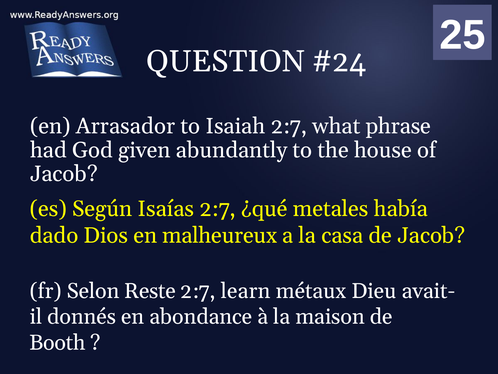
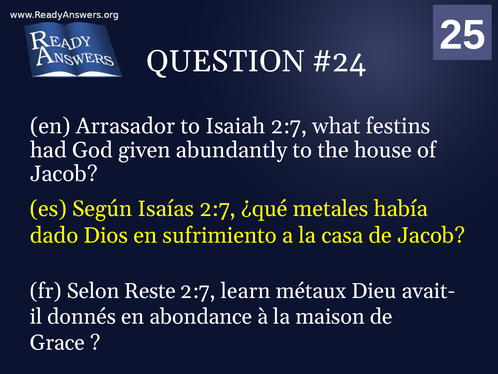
phrase: phrase -> festins
malheureux: malheureux -> sufrimiento
Booth: Booth -> Grace
